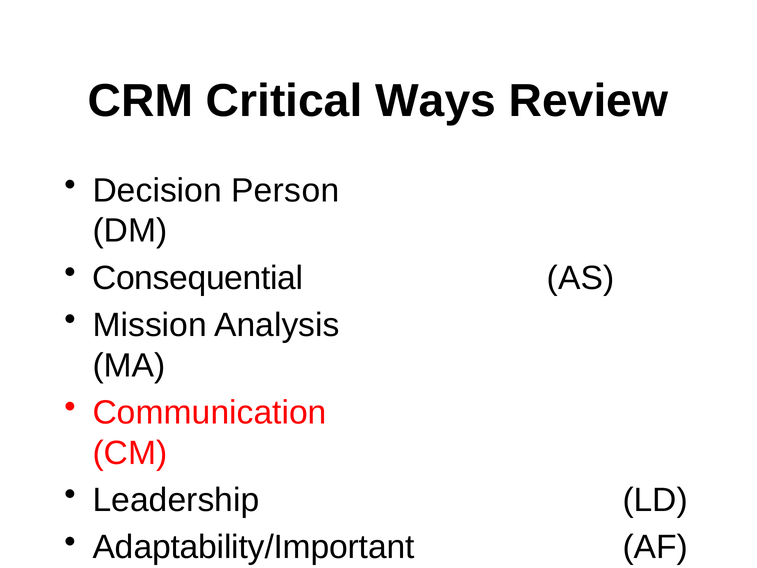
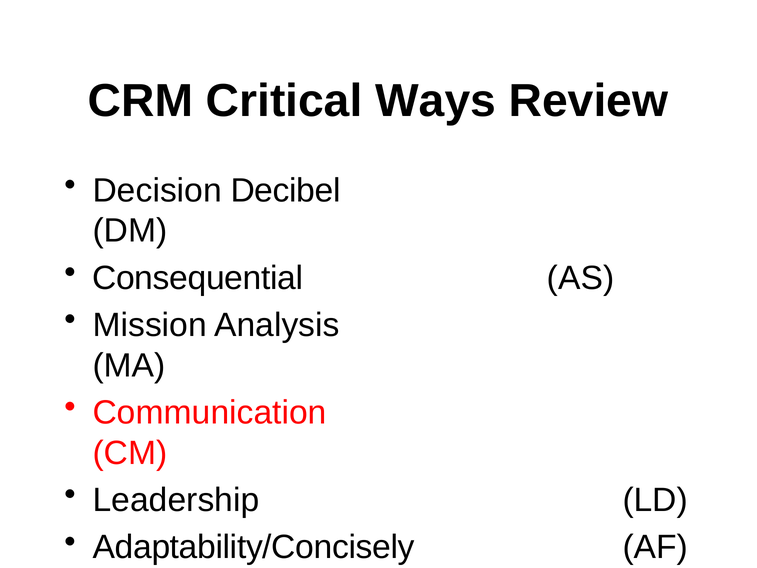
Person: Person -> Decibel
Adaptability/Important: Adaptability/Important -> Adaptability/Concisely
